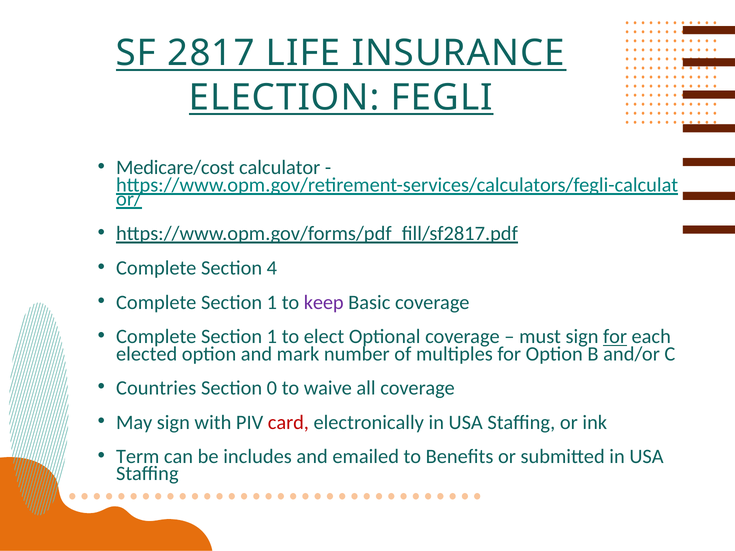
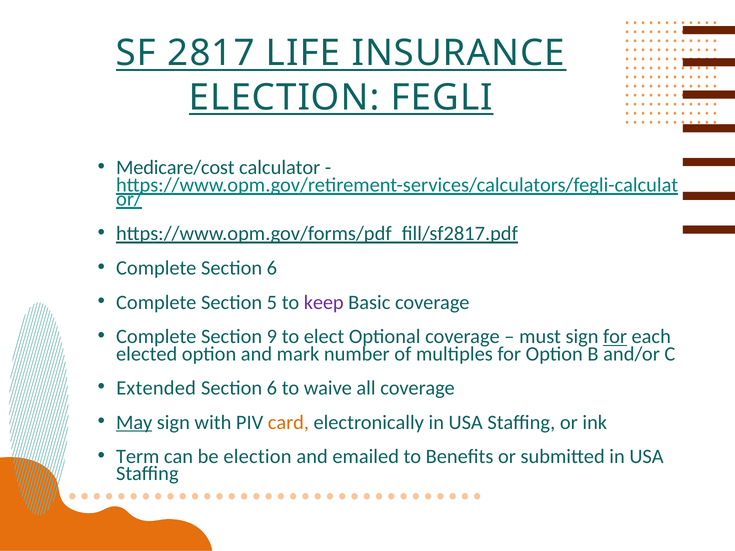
Complete Section 4: 4 -> 6
1 at (272, 302): 1 -> 5
1 at (272, 337): 1 -> 9
Countries: Countries -> Extended
0 at (272, 388): 0 -> 6
May underline: none -> present
card colour: red -> orange
be includes: includes -> election
